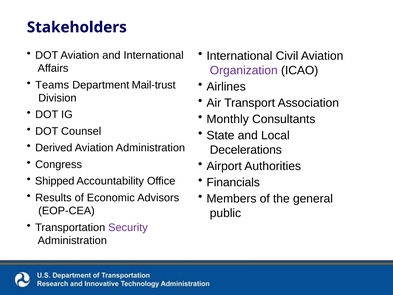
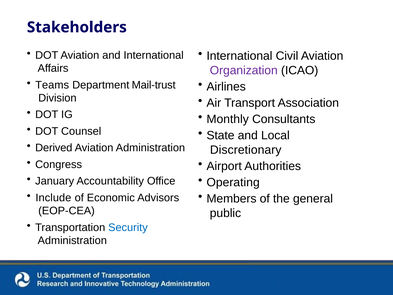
Decelerations: Decelerations -> Discretionary
Shipped: Shipped -> January
Financials: Financials -> Operating
Results: Results -> Include
Security colour: purple -> blue
